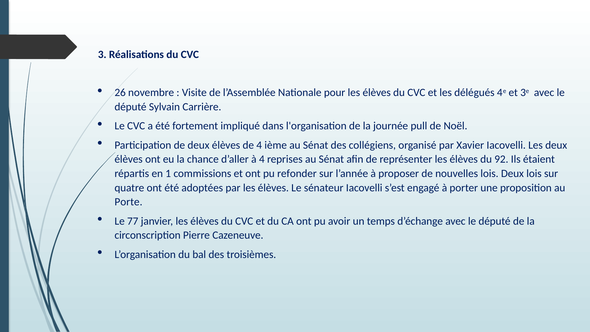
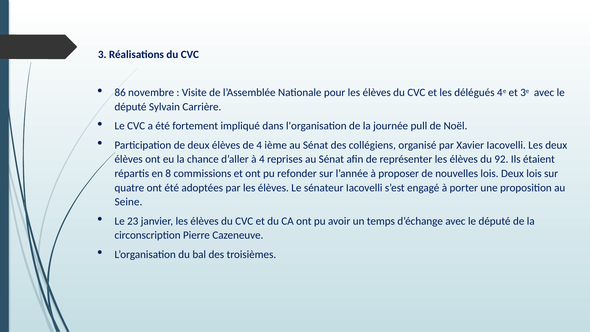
26: 26 -> 86
1: 1 -> 8
Porte: Porte -> Seine
77: 77 -> 23
